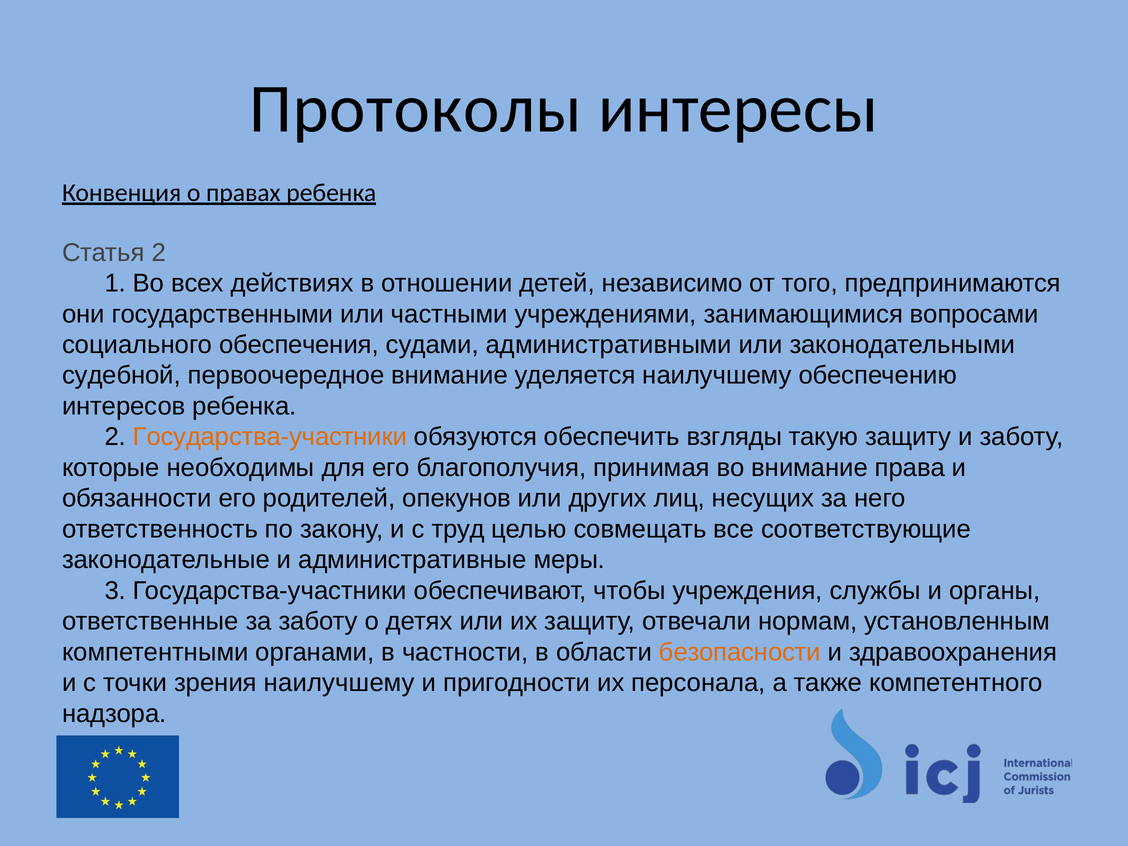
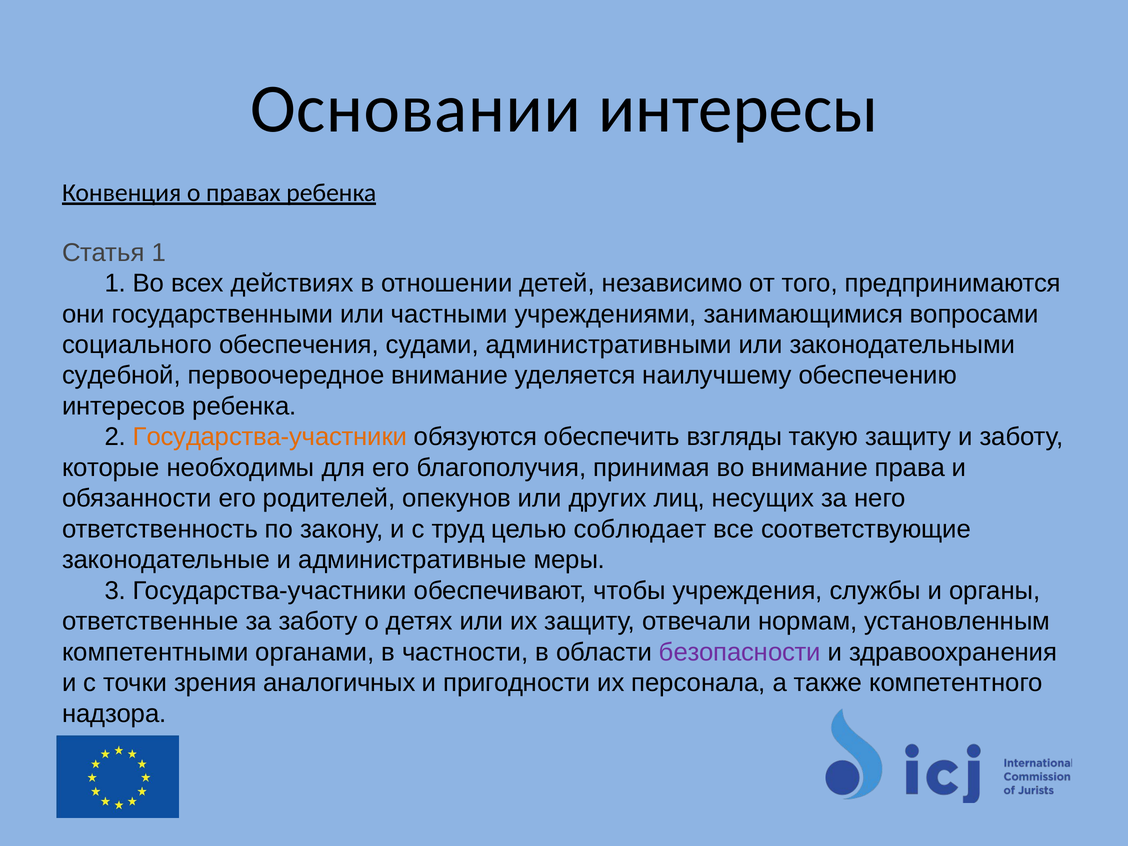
Протоколы: Протоколы -> Основании
Статья 2: 2 -> 1
совмещать: совмещать -> соблюдает
безопасности colour: orange -> purple
зрения наилучшему: наилучшему -> аналогичных
